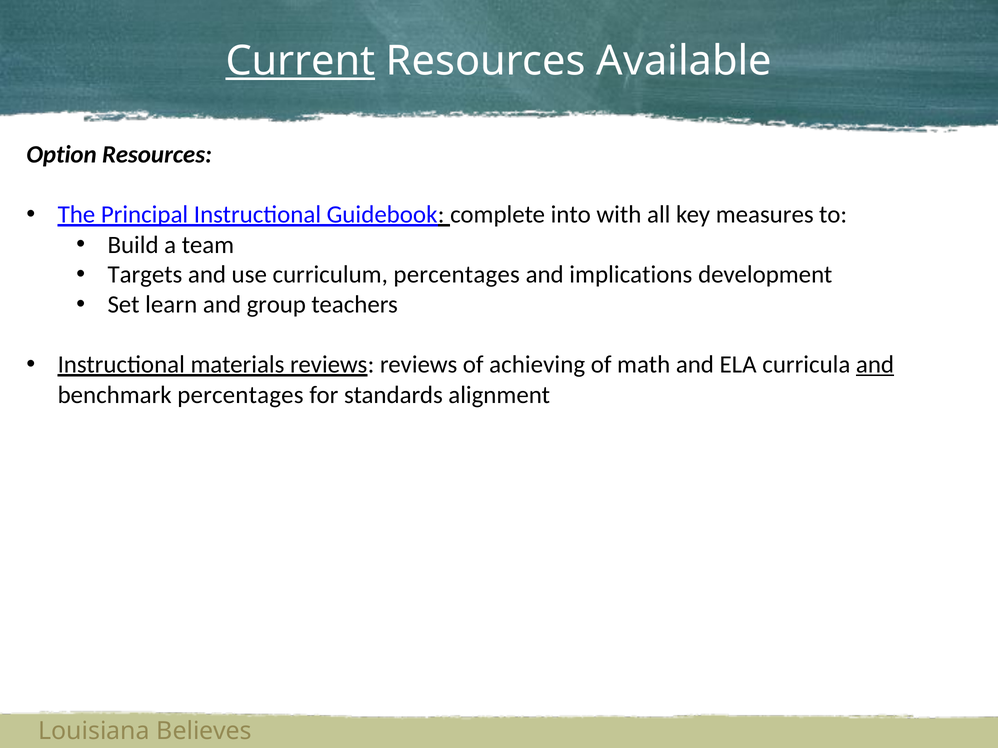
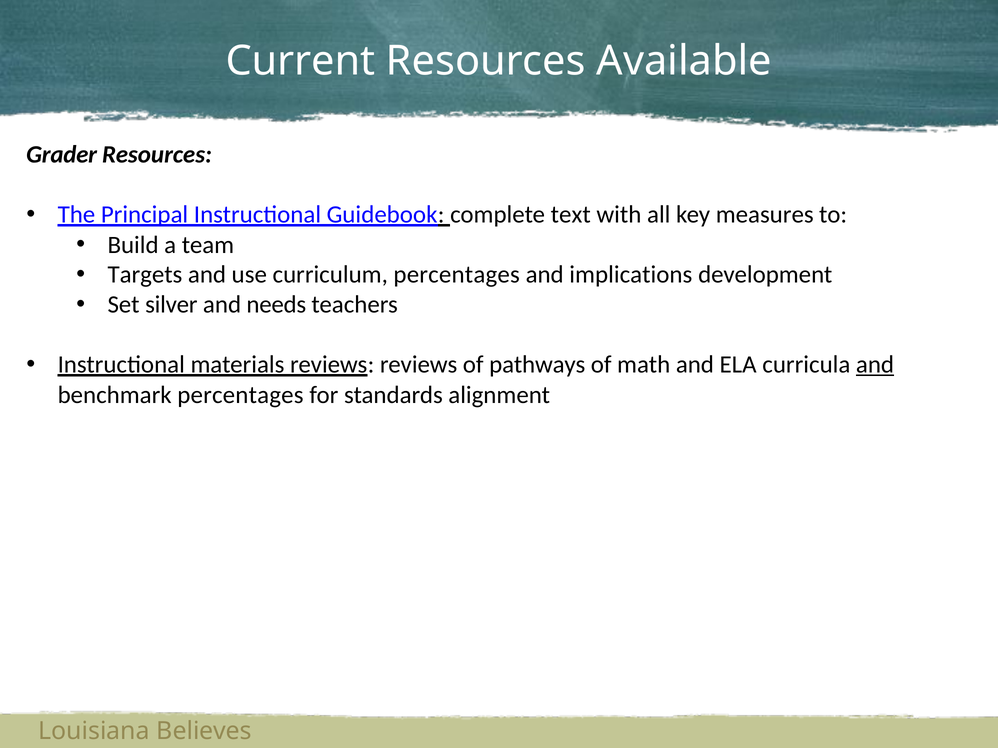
Current underline: present -> none
Option: Option -> Grader
into: into -> text
learn: learn -> silver
group: group -> needs
achieving: achieving -> pathways
